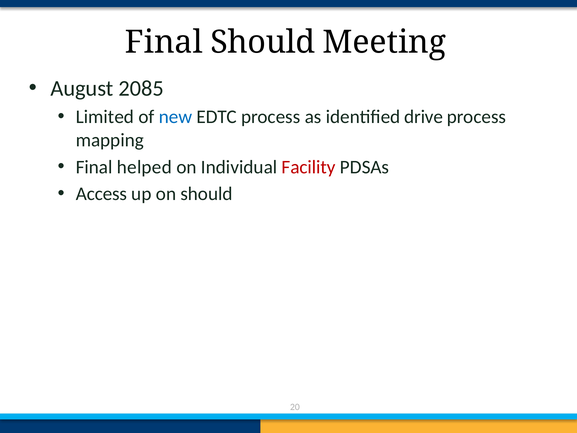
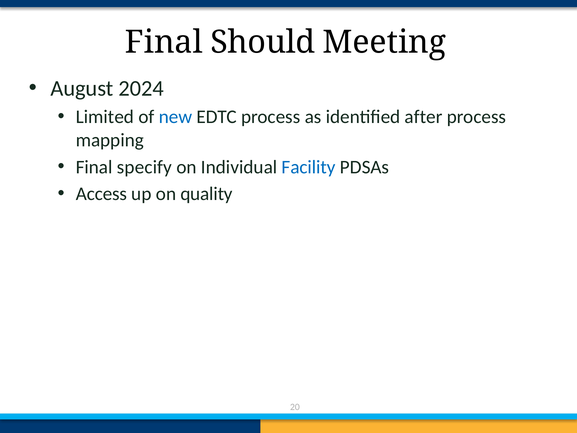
2085: 2085 -> 2024
drive: drive -> after
helped: helped -> specify
Facility colour: red -> blue
on should: should -> quality
